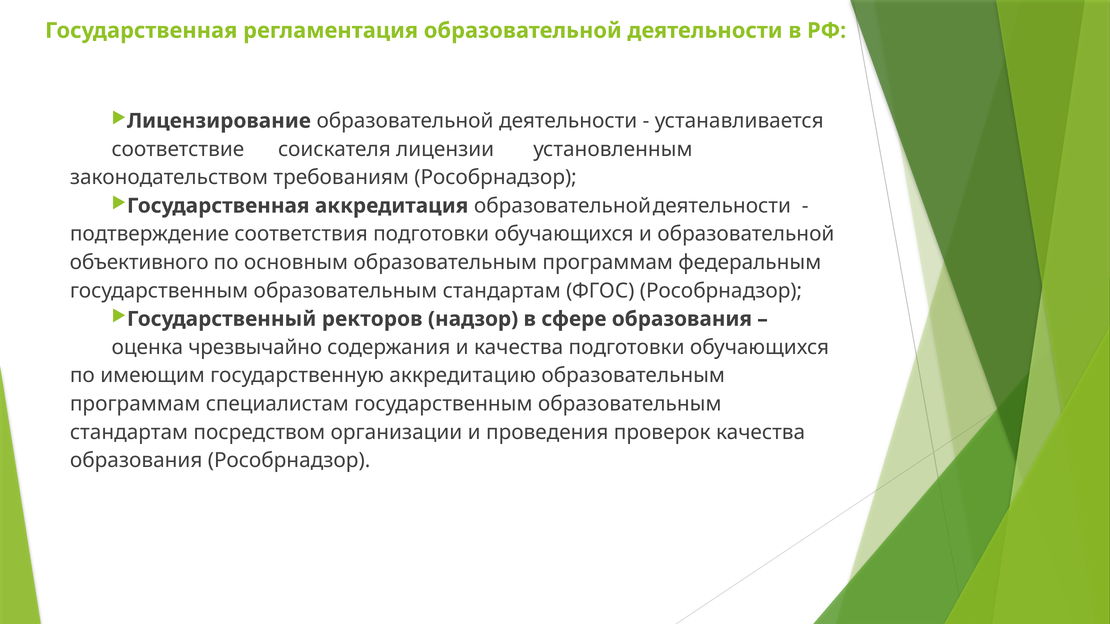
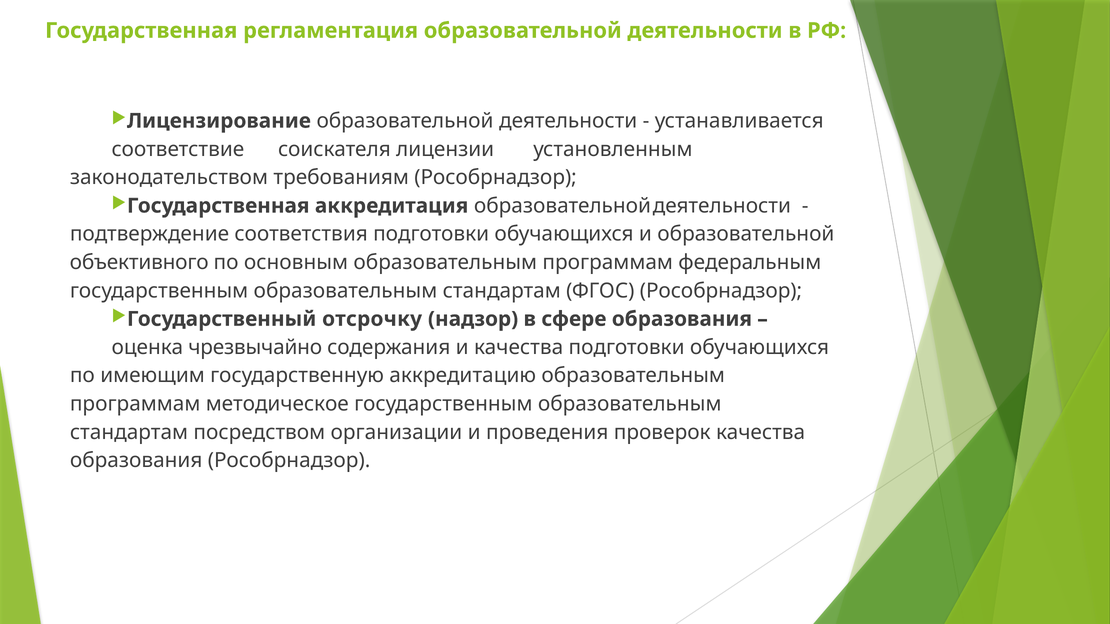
ректоров: ректоров -> отсрочку
специалистам: специалистам -> методическое
